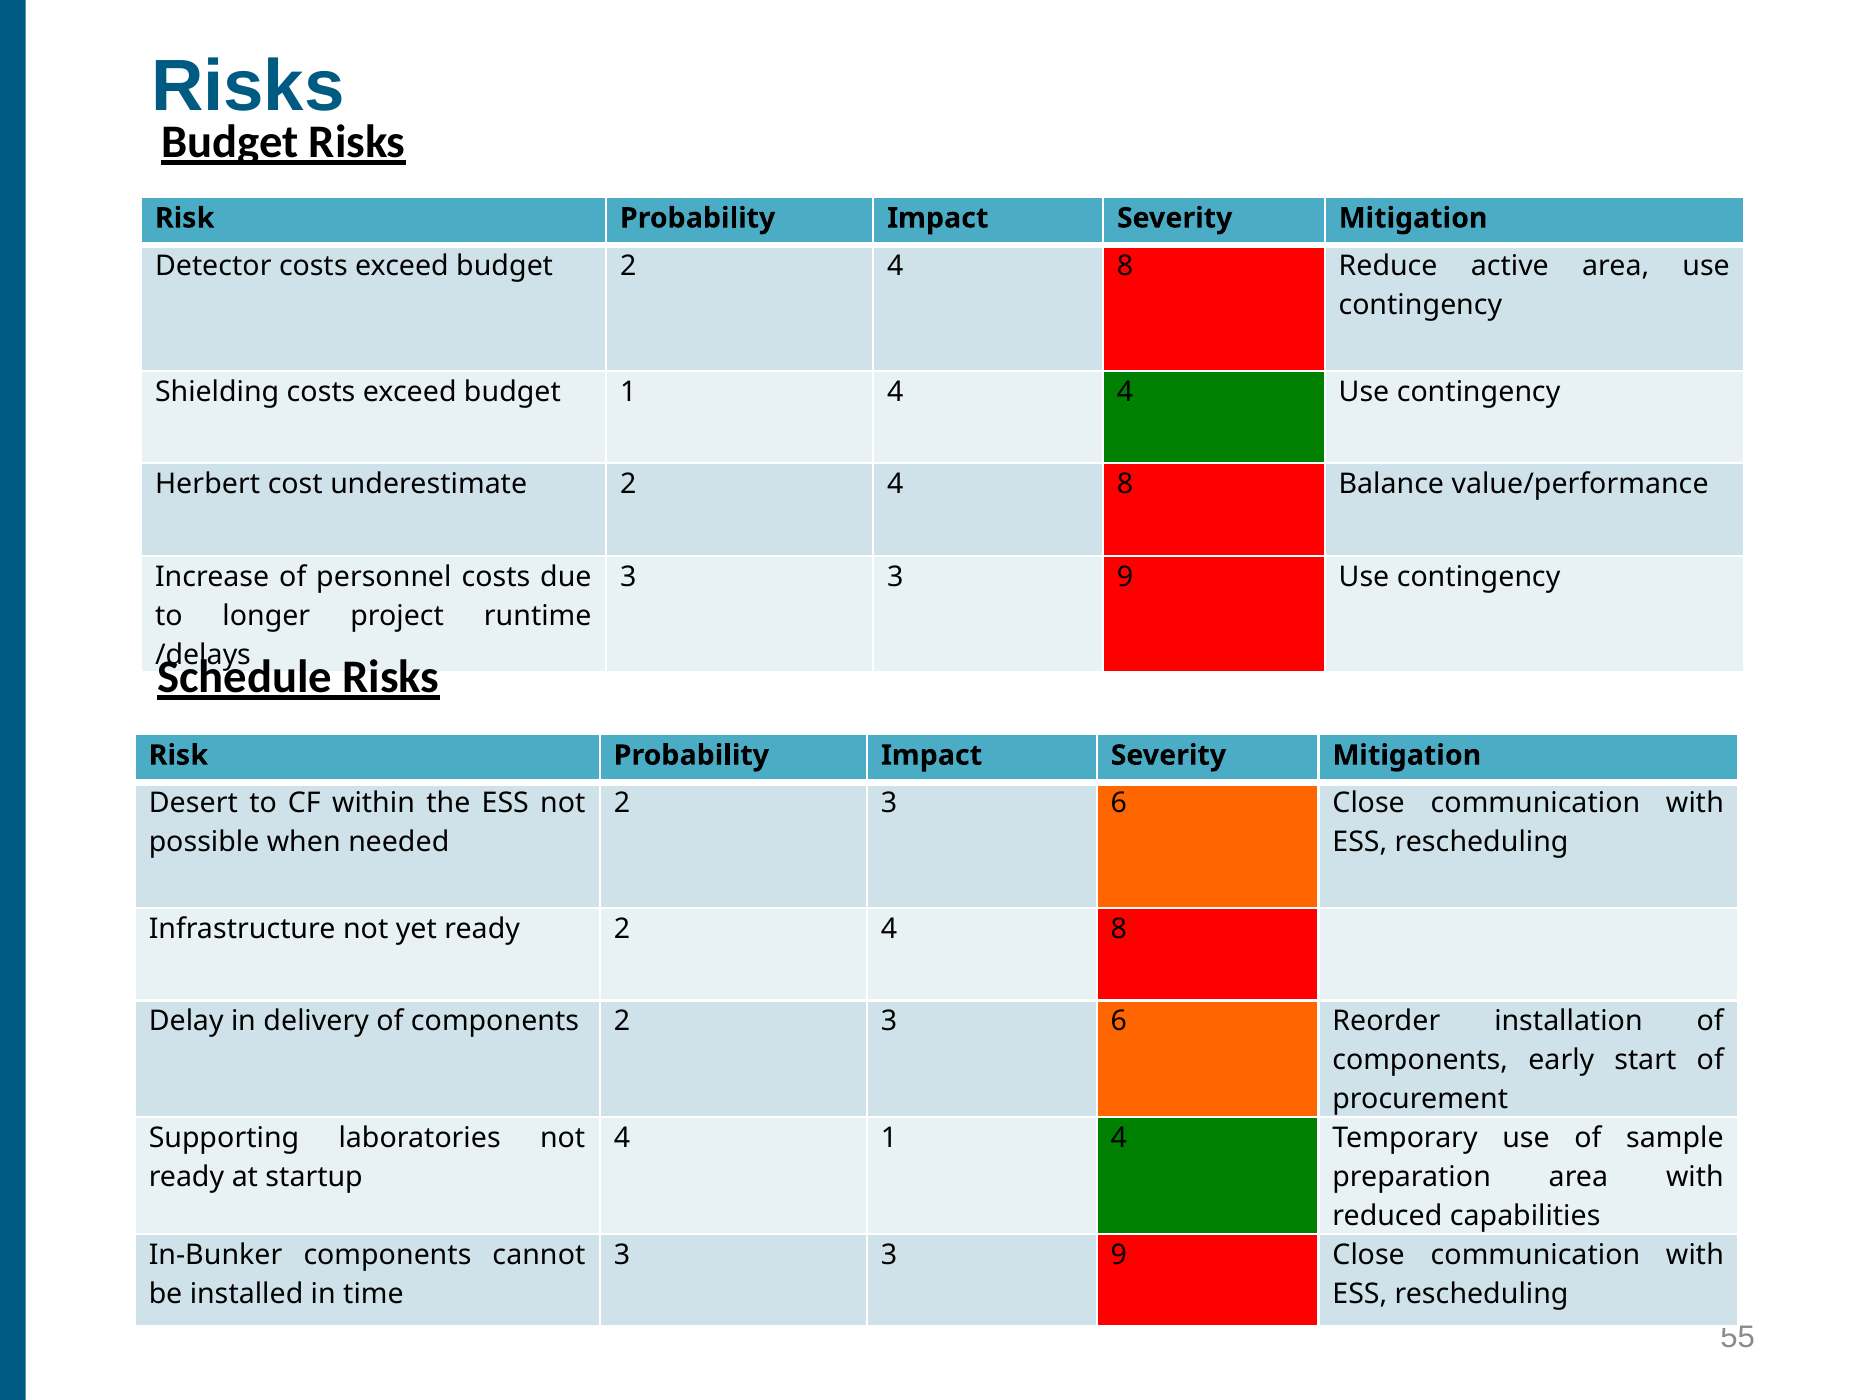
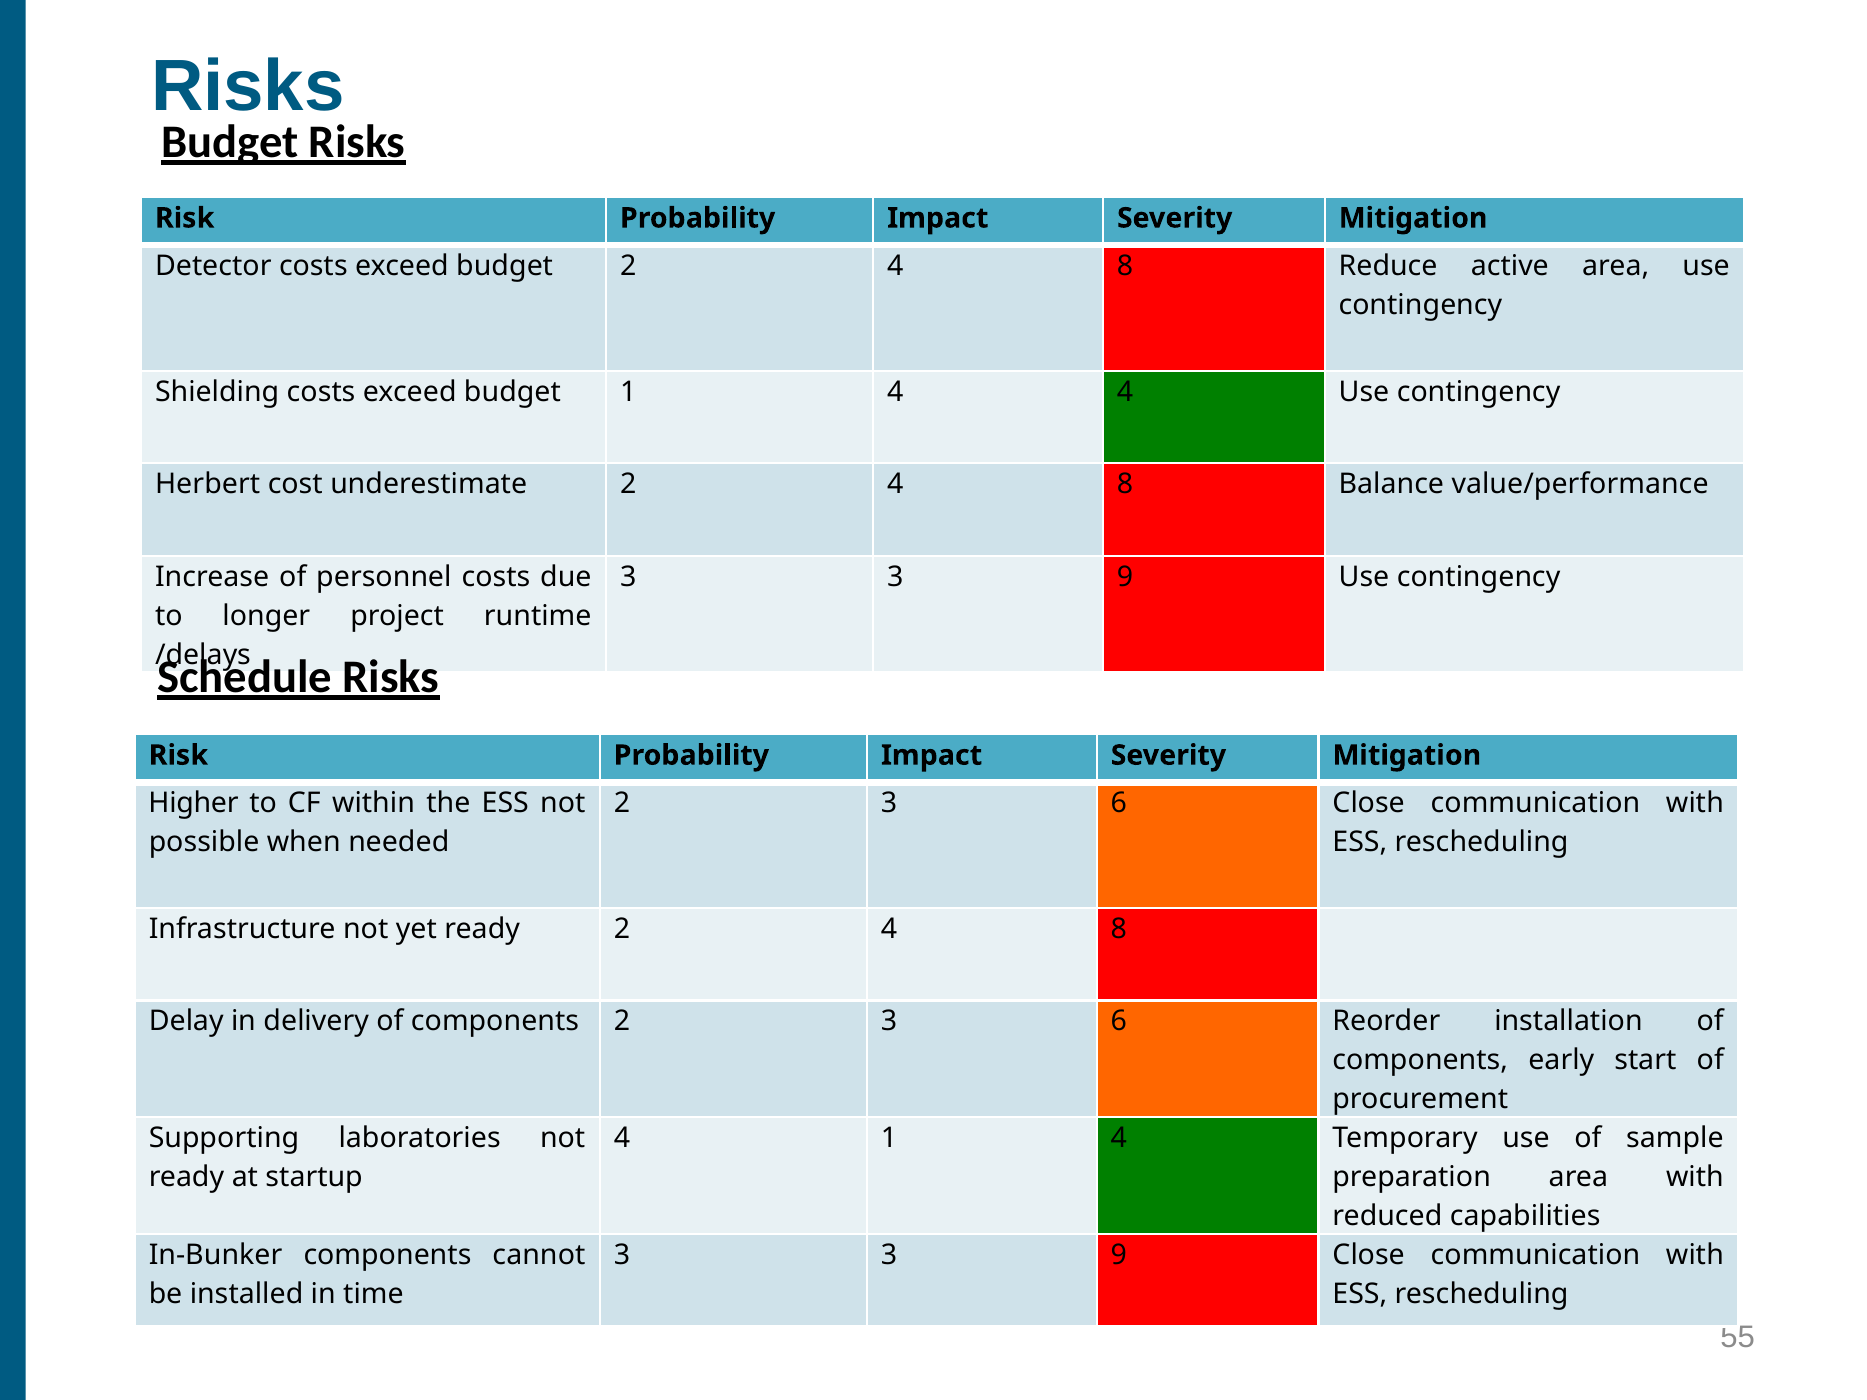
Desert: Desert -> Higher
